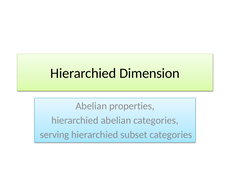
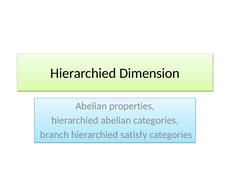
serving: serving -> branch
subset: subset -> satisfy
